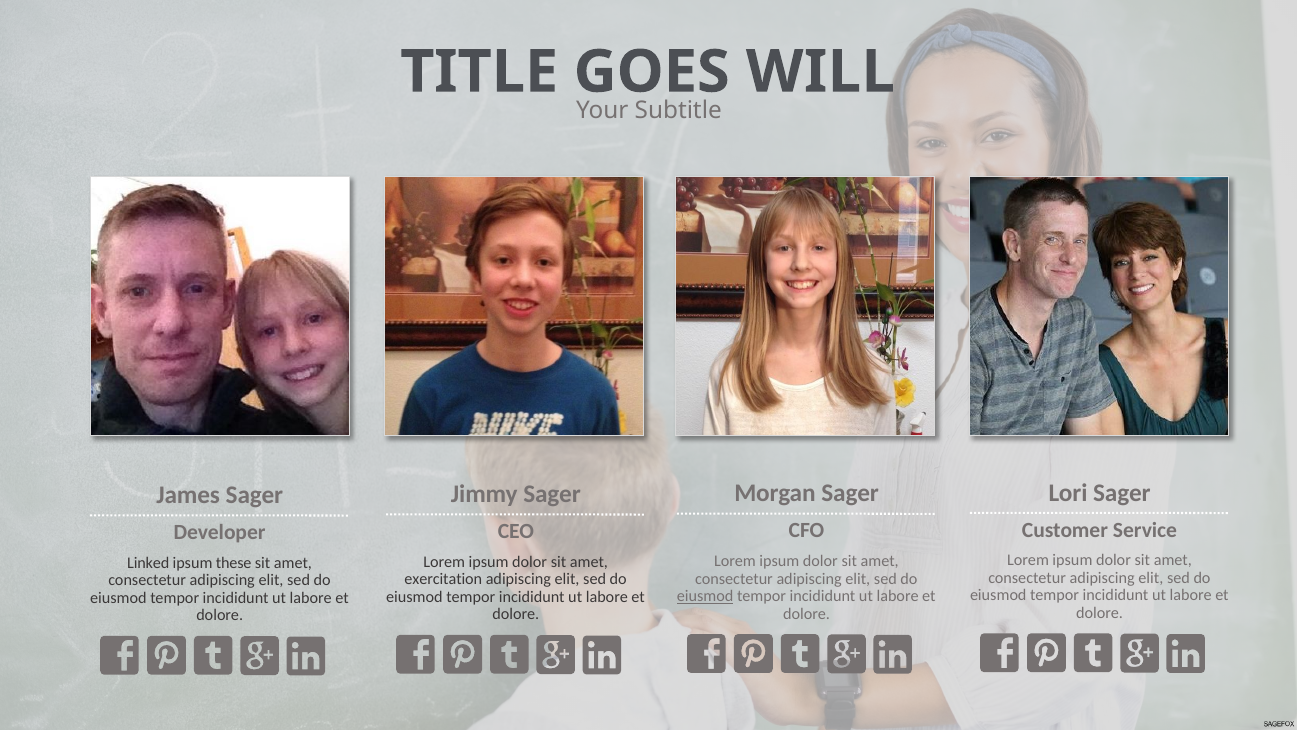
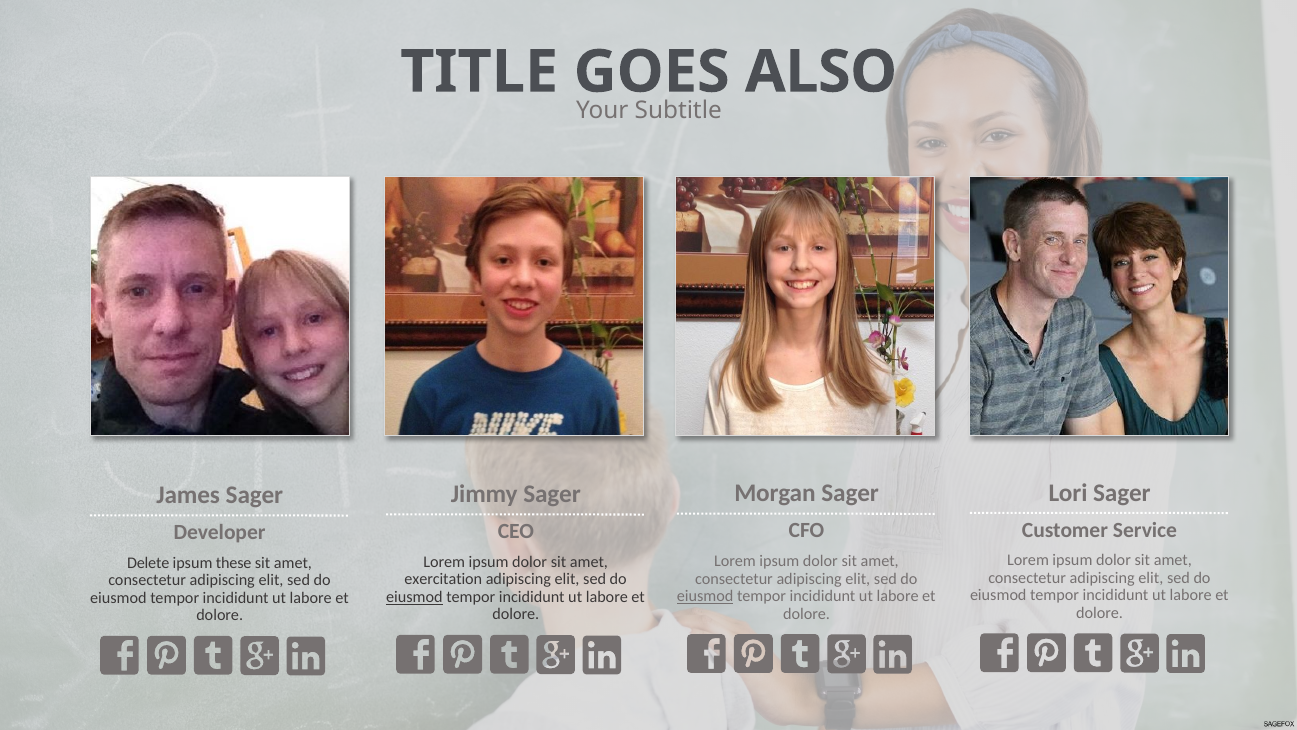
WILL: WILL -> ALSO
Linked: Linked -> Delete
eiusmod at (414, 597) underline: none -> present
